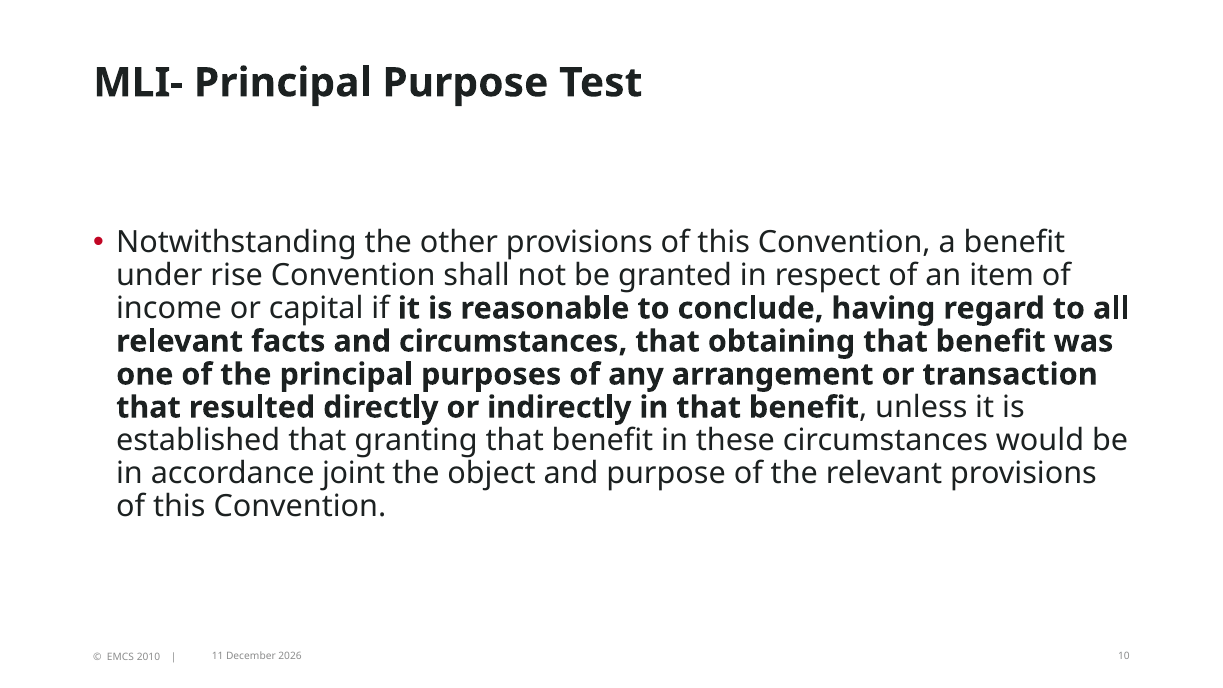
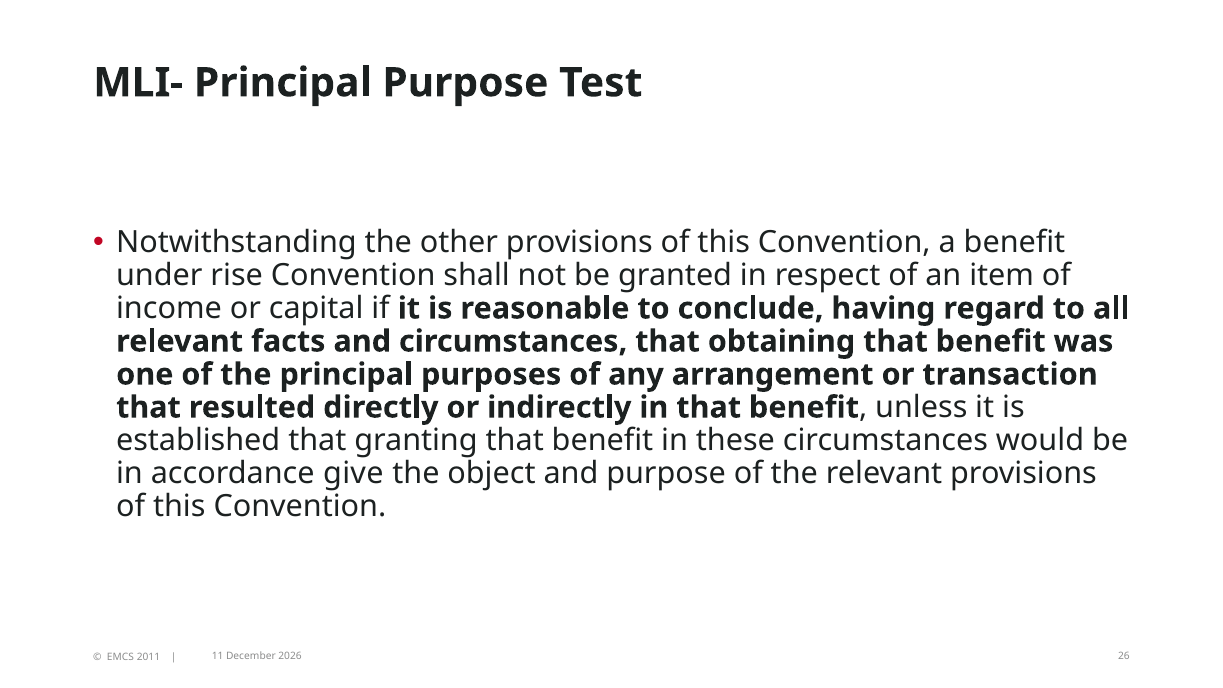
joint: joint -> give
2010: 2010 -> 2011
10: 10 -> 26
